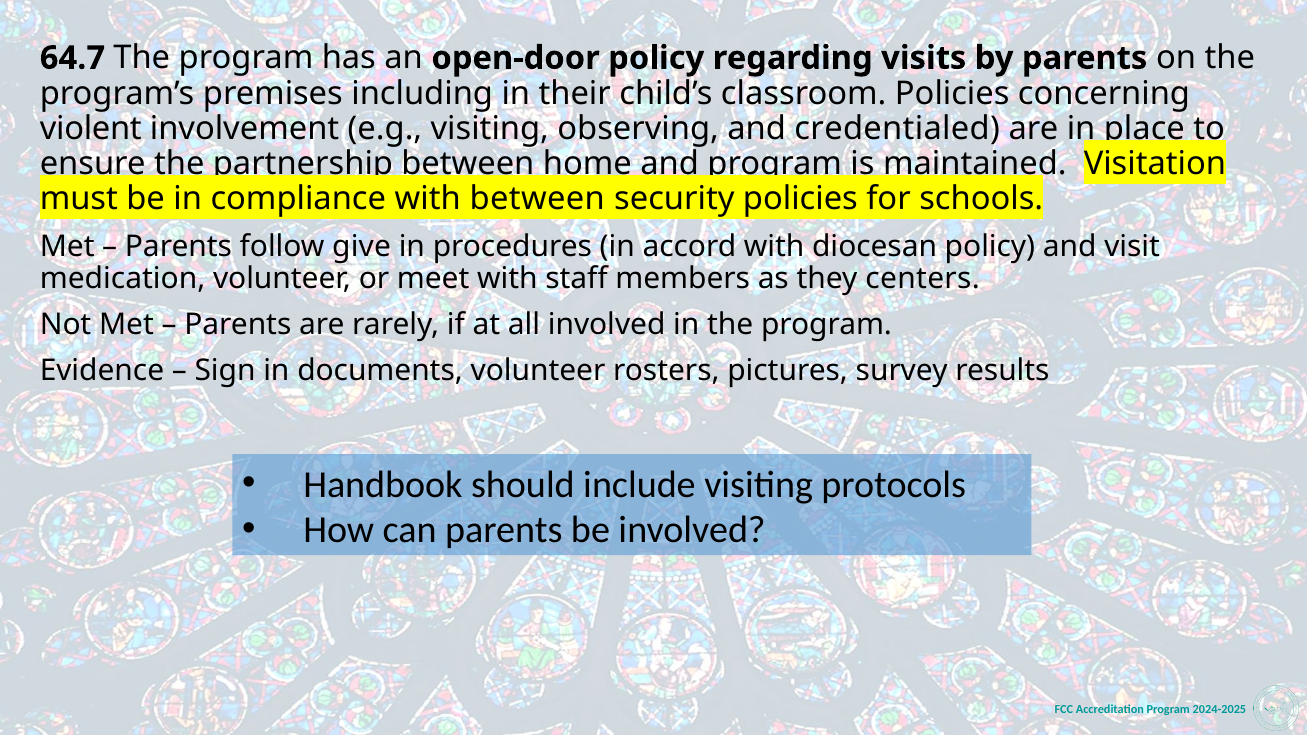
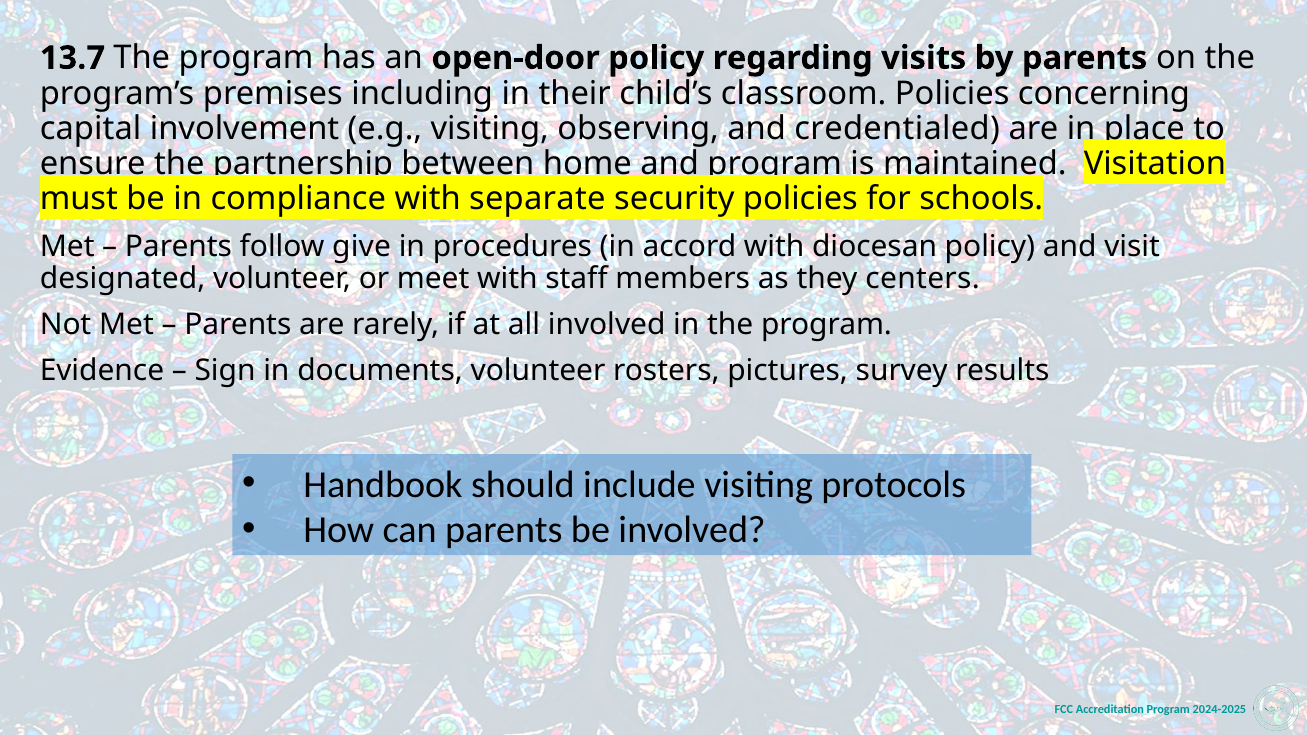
64.7: 64.7 -> 13.7
violent: violent -> capital
with between: between -> separate
medication: medication -> designated
